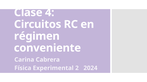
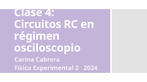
conveniente: conveniente -> osciloscopio
